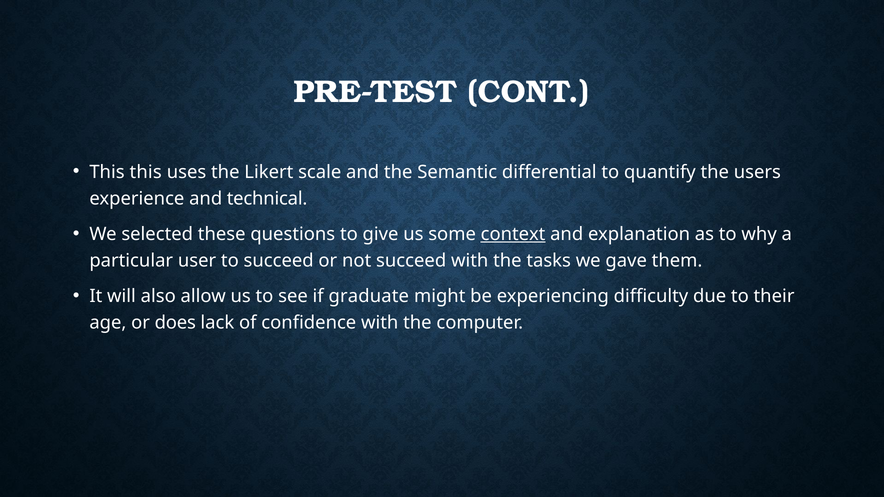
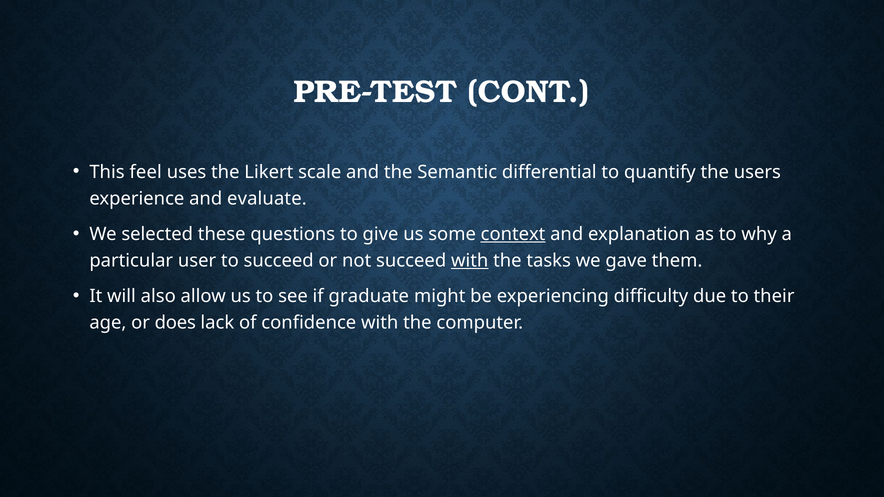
This this: this -> feel
technical: technical -> evaluate
with at (470, 261) underline: none -> present
